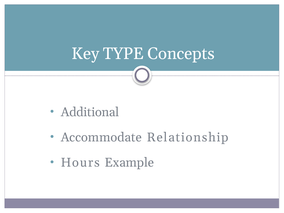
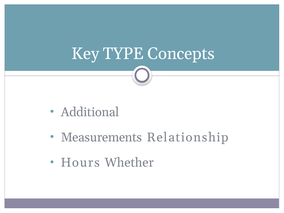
Accommodate: Accommodate -> Measurements
Example: Example -> Whether
